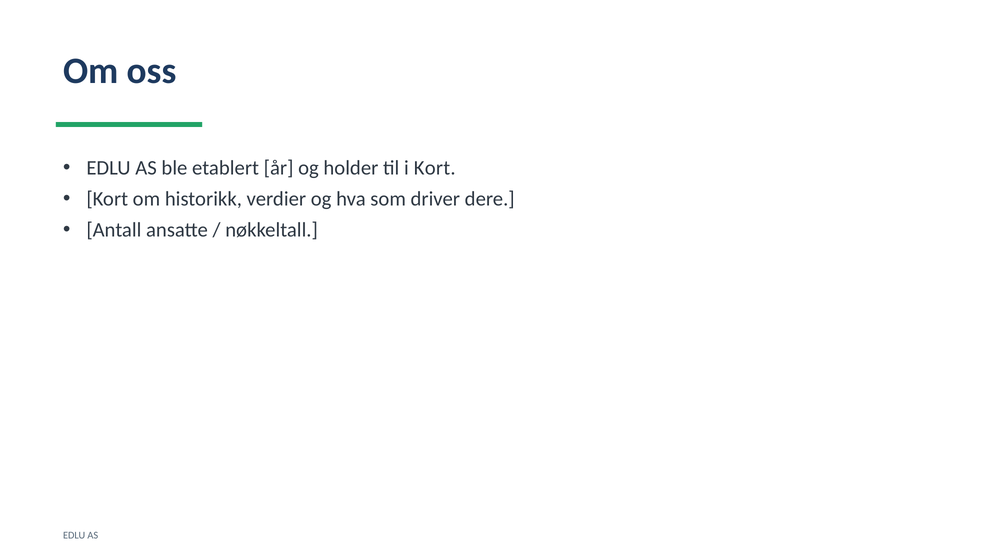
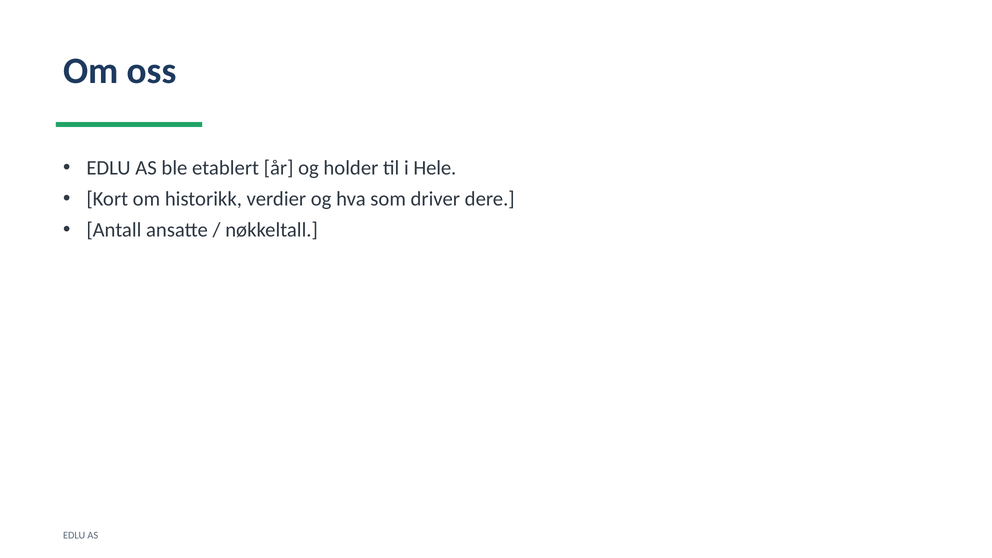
i Kort: Kort -> Hele
